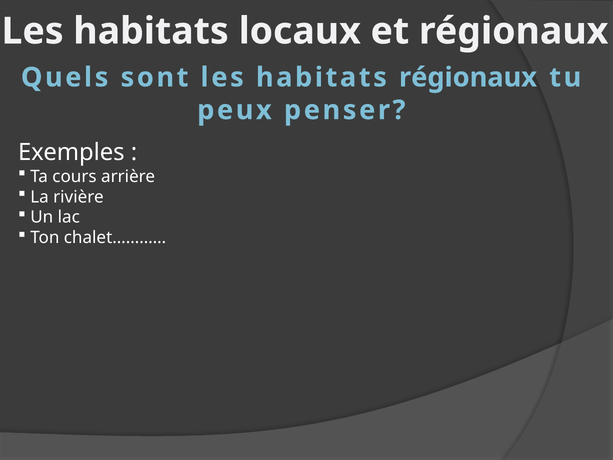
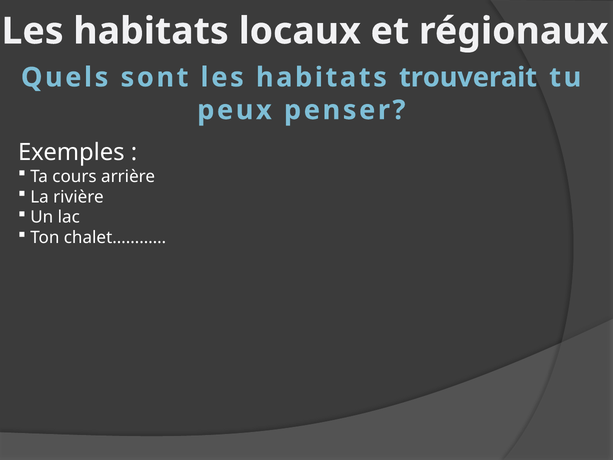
habitats régionaux: régionaux -> trouverait
